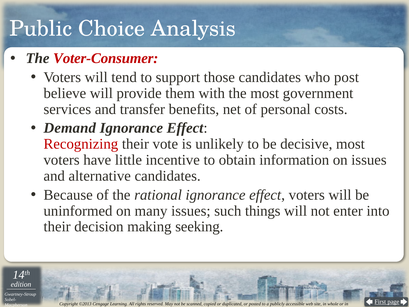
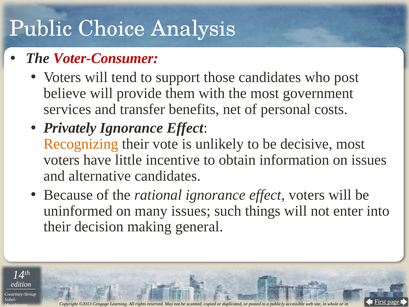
Demand: Demand -> Privately
Recognizing colour: red -> orange
seeking: seeking -> general
